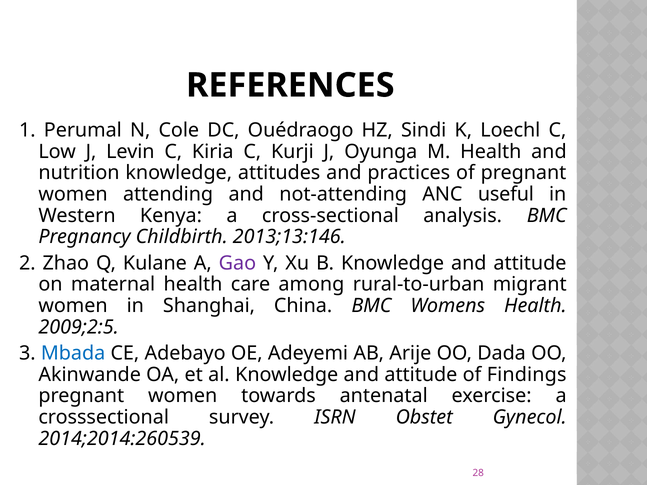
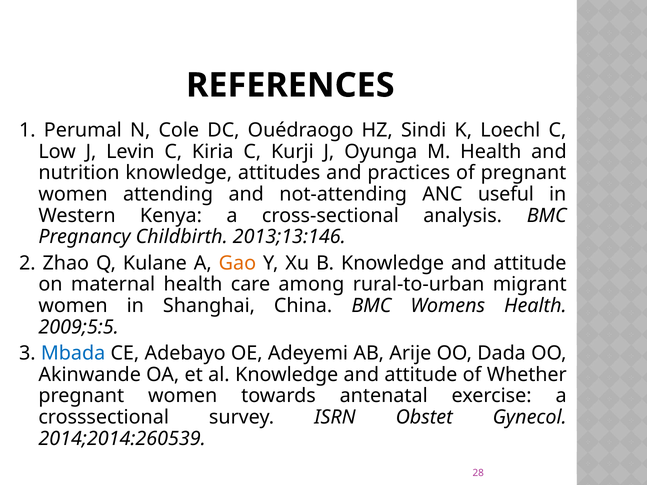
Gao colour: purple -> orange
2009;2:5: 2009;2:5 -> 2009;5:5
Findings: Findings -> Whether
